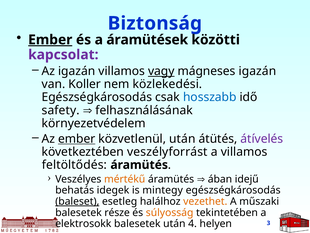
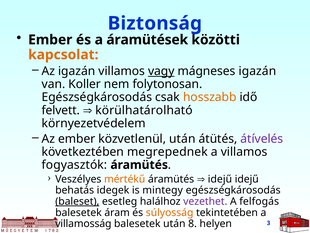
Ember at (50, 40) underline: present -> none
kapcsolat colour: purple -> orange
közlekedési: közlekedési -> folytonosan
hosszabb colour: blue -> orange
safety: safety -> felvett
felhasználásának: felhasználásának -> körülhatárolható
ember at (77, 138) underline: present -> none
veszélyforrást: veszélyforrást -> megrepednek
feltöltődés: feltöltődés -> fogyasztók
ában at (220, 179): ában -> idejű
vezethet colour: orange -> purple
műszaki: műszaki -> felfogás
része: része -> áram
elektrosokk: elektrosokk -> villamosság
4: 4 -> 8
